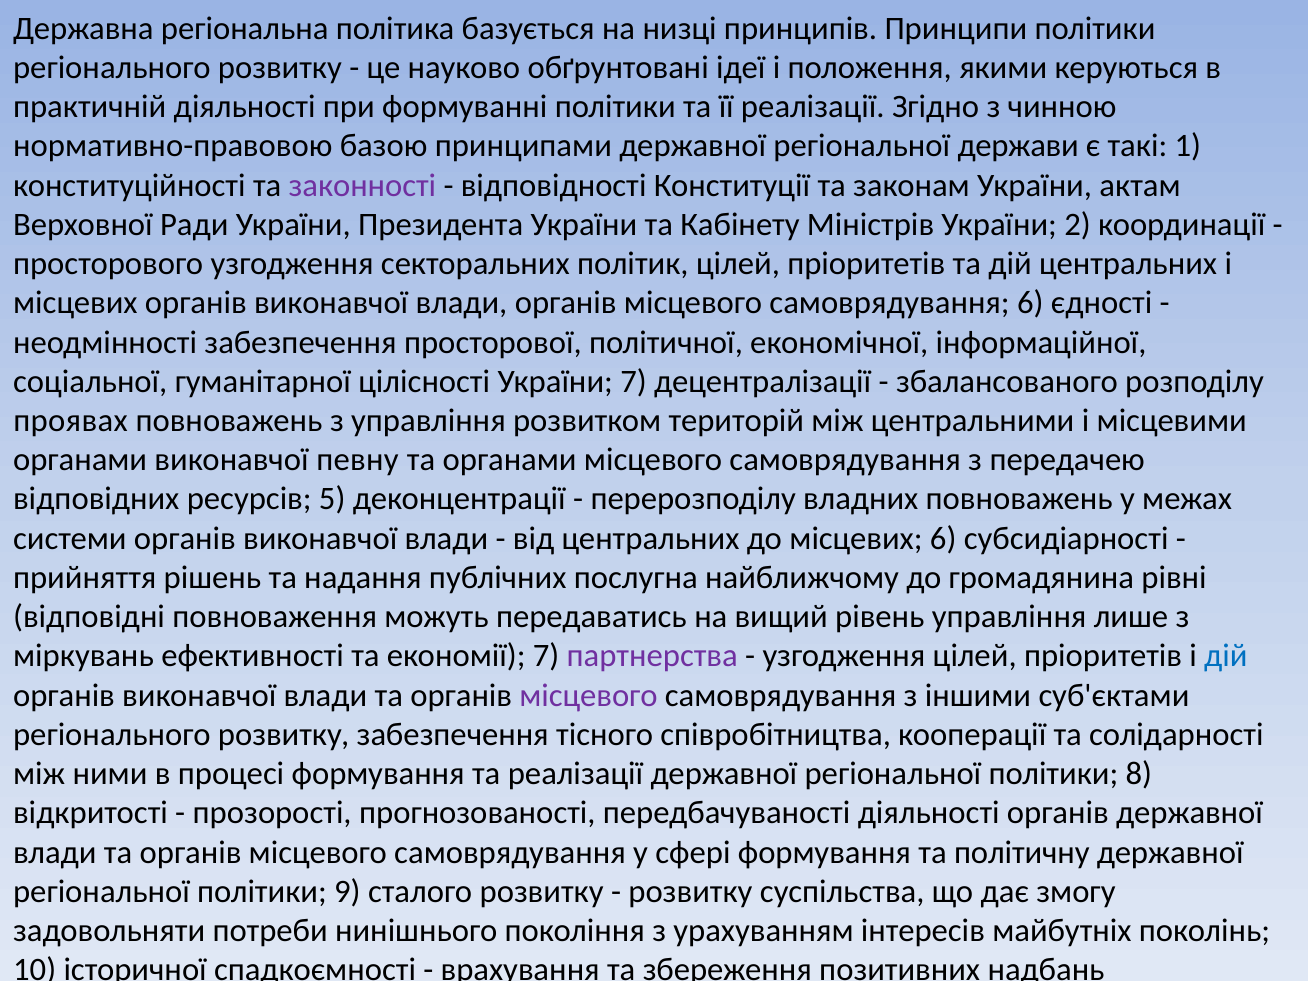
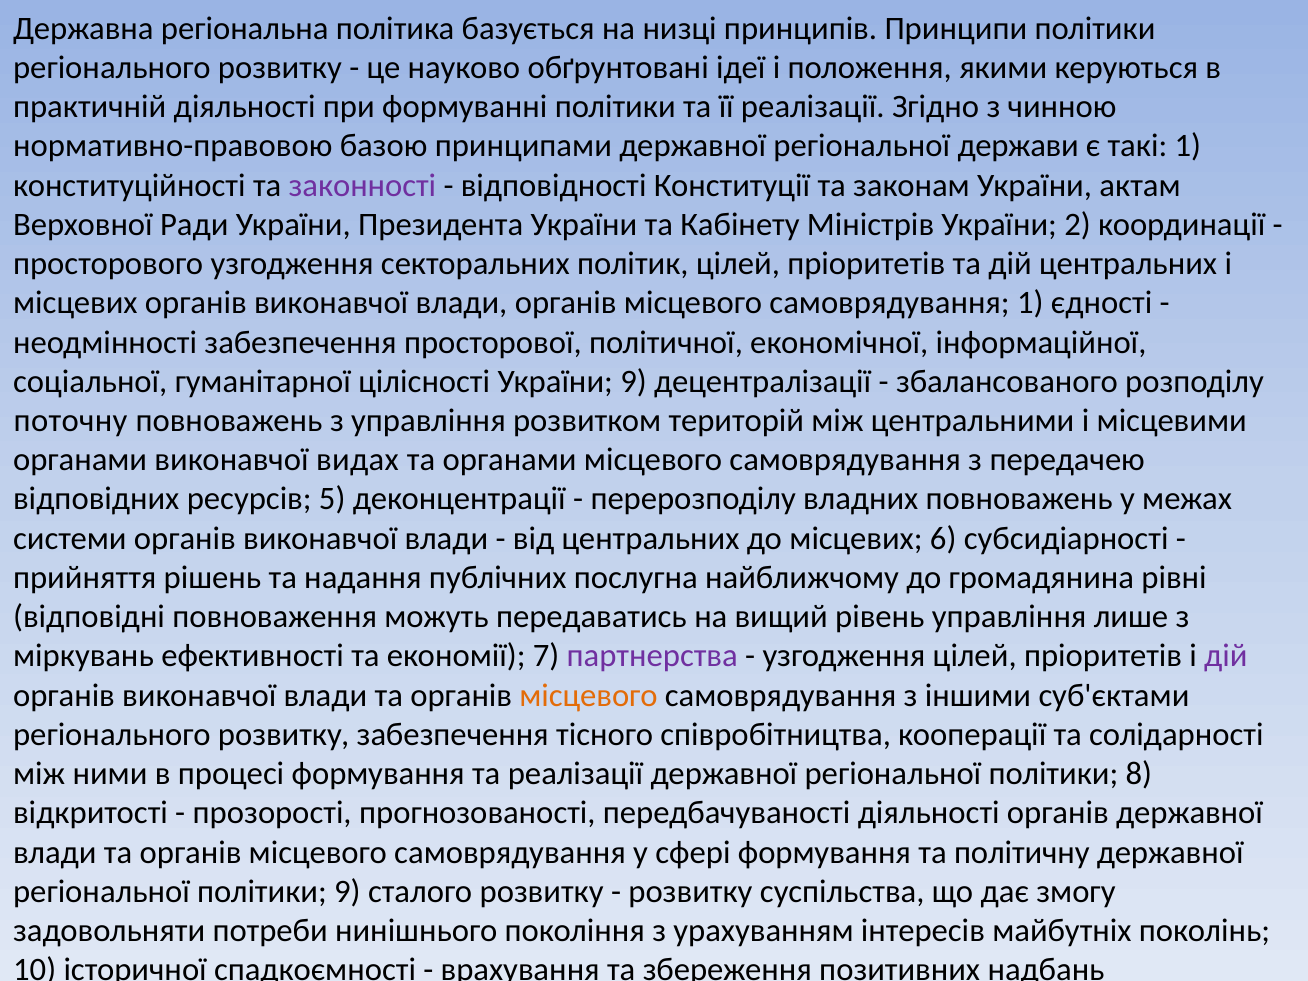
самоврядування 6: 6 -> 1
України 7: 7 -> 9
проявах: проявах -> поточну
певну: певну -> видах
дій at (1226, 656) colour: blue -> purple
місцевого at (589, 695) colour: purple -> orange
